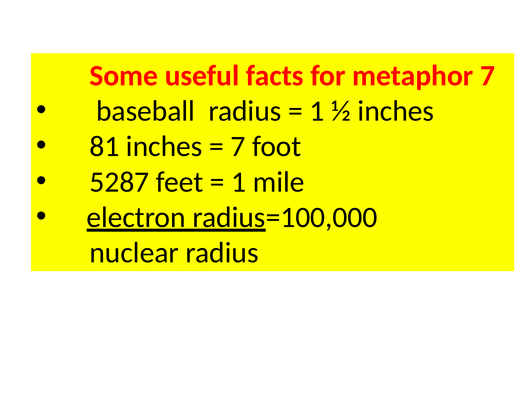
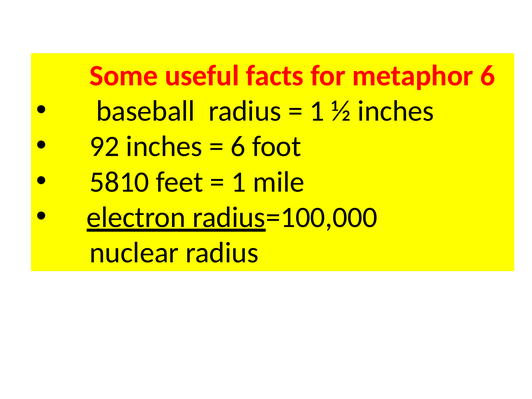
metaphor 7: 7 -> 6
81: 81 -> 92
7 at (238, 147): 7 -> 6
5287: 5287 -> 5810
